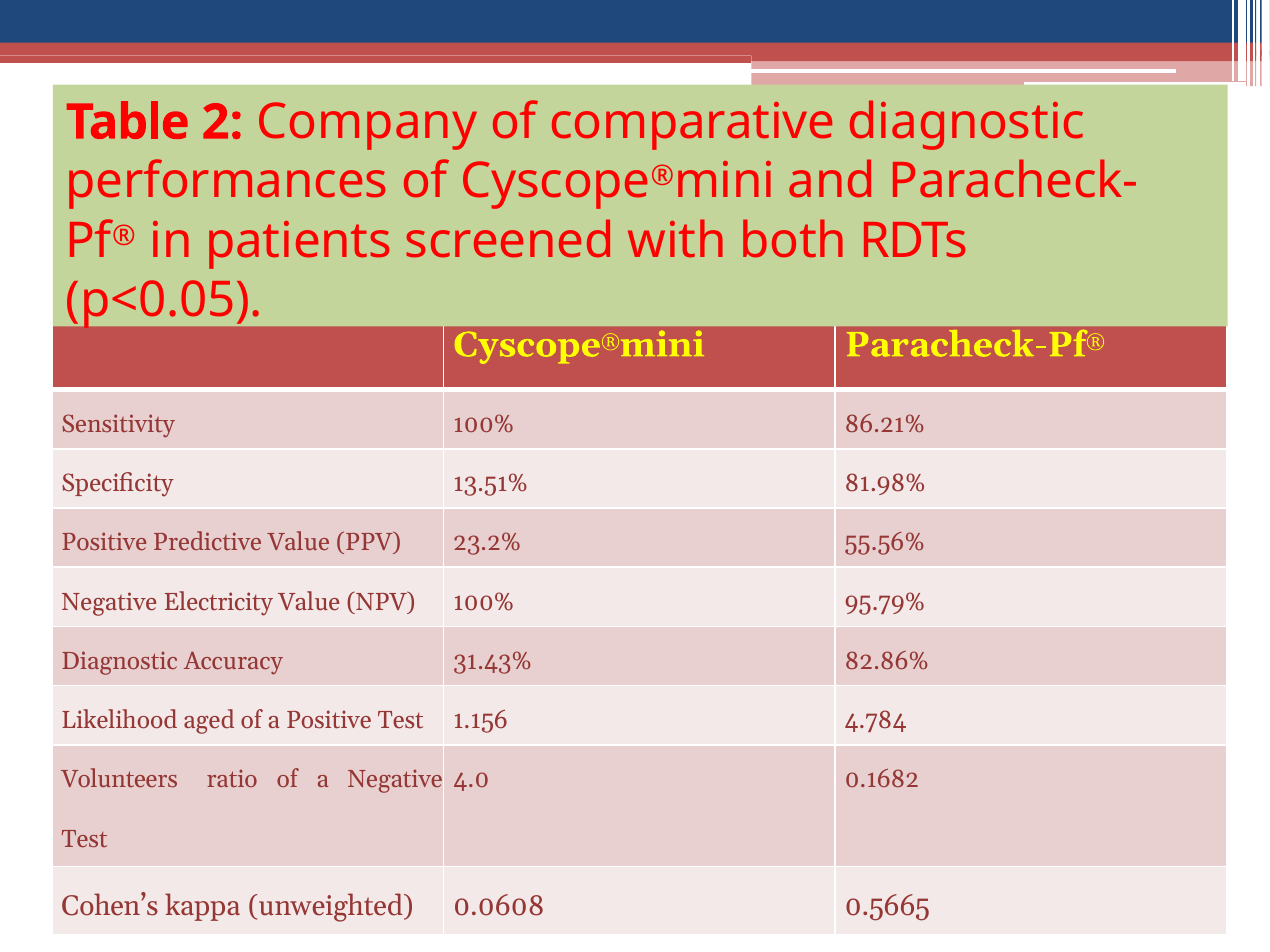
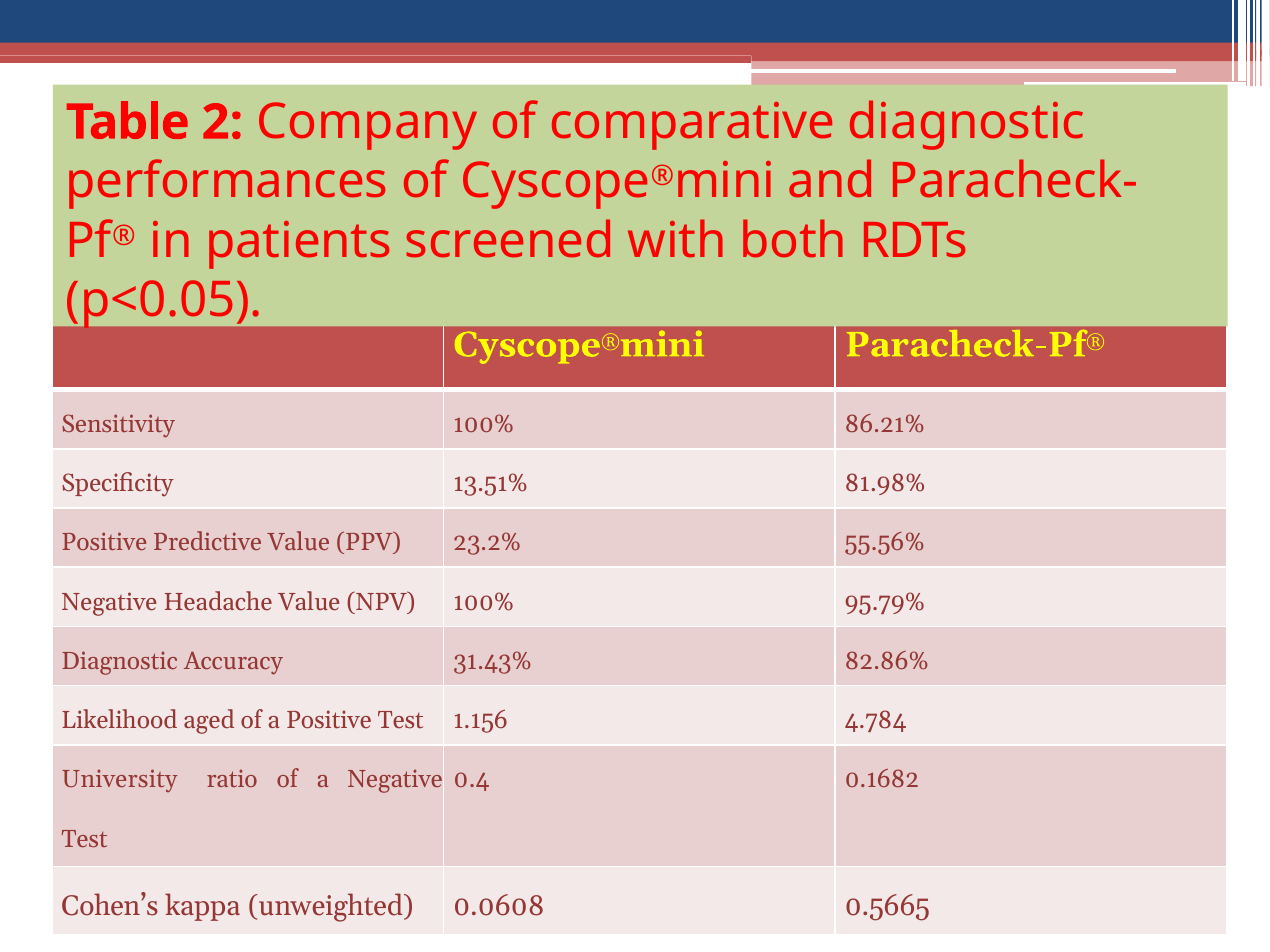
Electricity: Electricity -> Headache
Volunteers: Volunteers -> University
4.0: 4.0 -> 0.4
